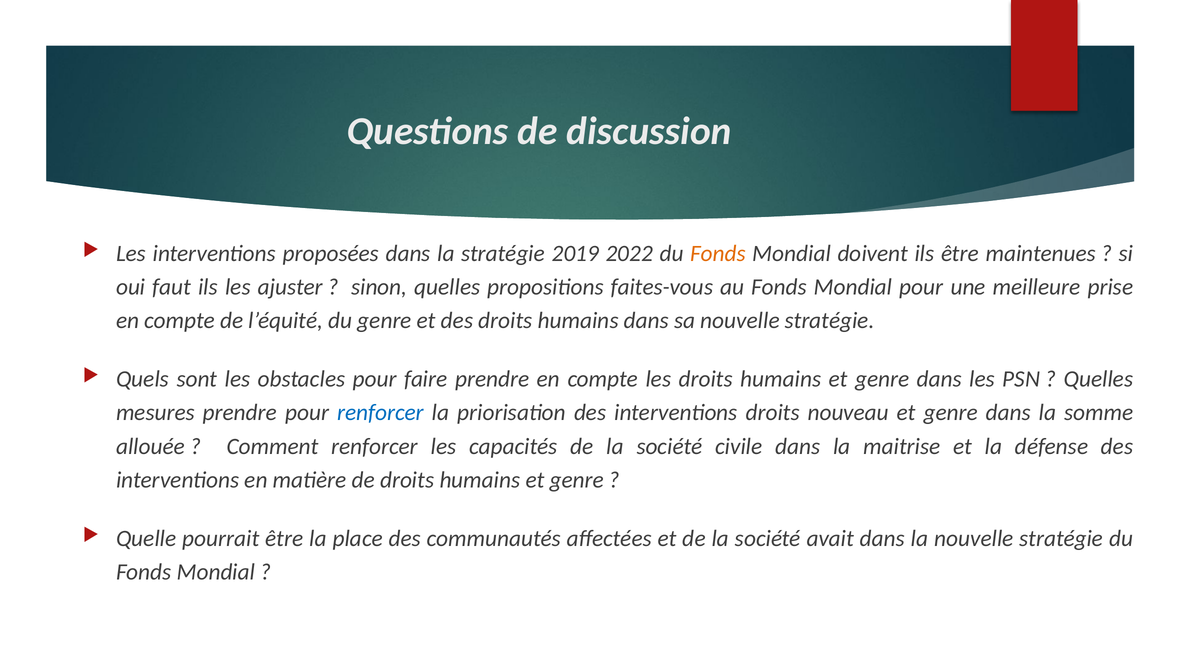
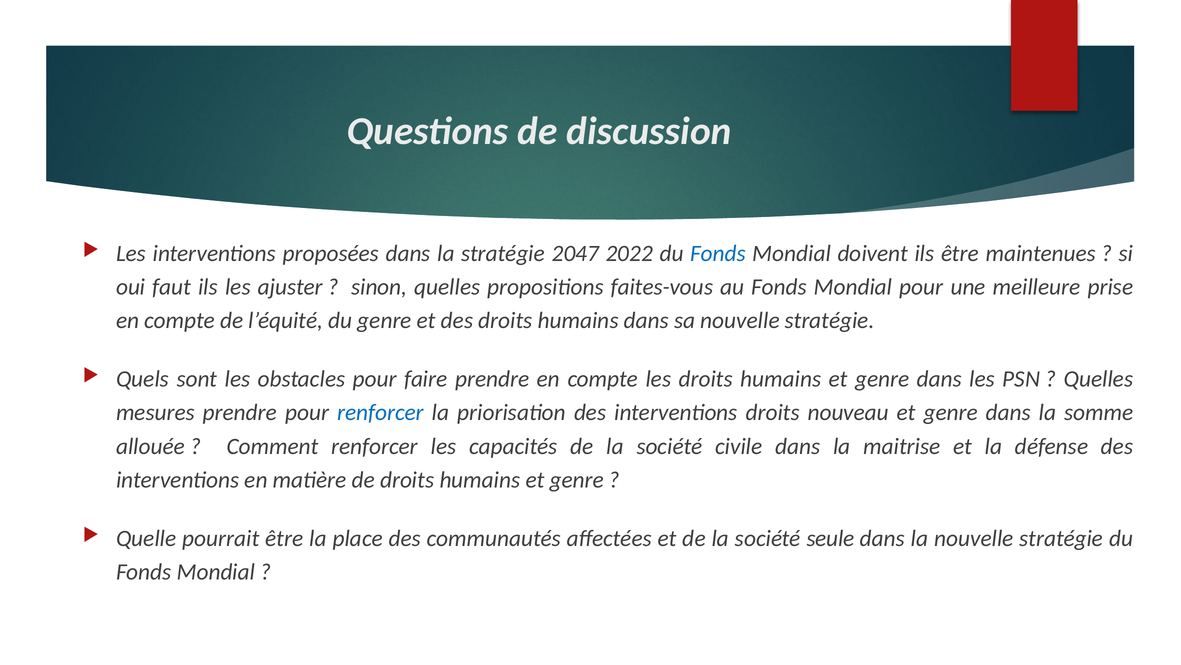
2019: 2019 -> 2047
Fonds at (718, 253) colour: orange -> blue
avait: avait -> seule
